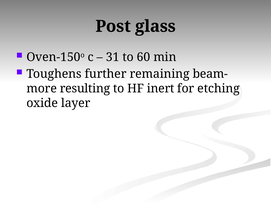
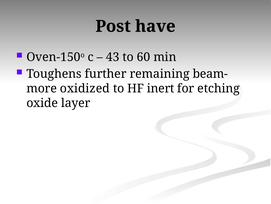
glass: glass -> have
31: 31 -> 43
resulting: resulting -> oxidized
